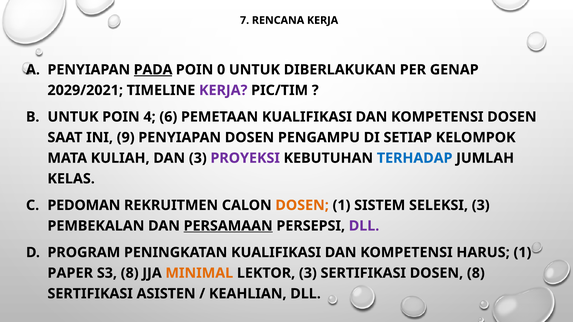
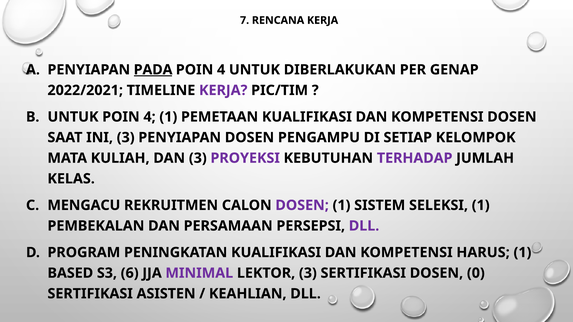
0 at (221, 70): 0 -> 4
2029/2021: 2029/2021 -> 2022/2021
4 6: 6 -> 1
INI 9: 9 -> 3
TERHADAP colour: blue -> purple
PEDOMAN: PEDOMAN -> MENGACU
DOSEN at (302, 205) colour: orange -> purple
SELEKSI 3: 3 -> 1
PERSAMAAN underline: present -> none
PAPER: PAPER -> BASED
S3 8: 8 -> 6
MINIMAL colour: orange -> purple
DOSEN 8: 8 -> 0
